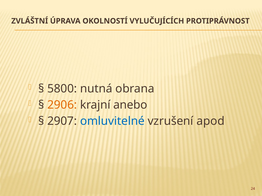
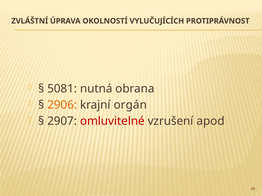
5800: 5800 -> 5081
anebo: anebo -> orgán
omluvitelné colour: blue -> red
